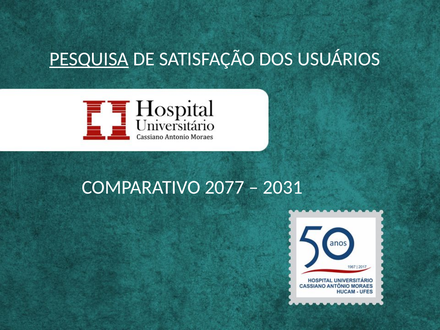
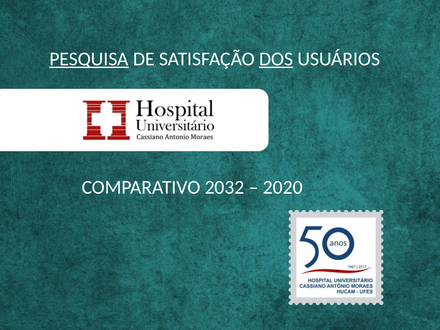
DOS underline: none -> present
2077: 2077 -> 2032
2031: 2031 -> 2020
